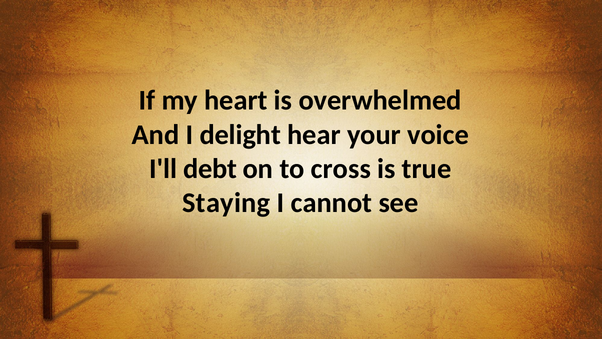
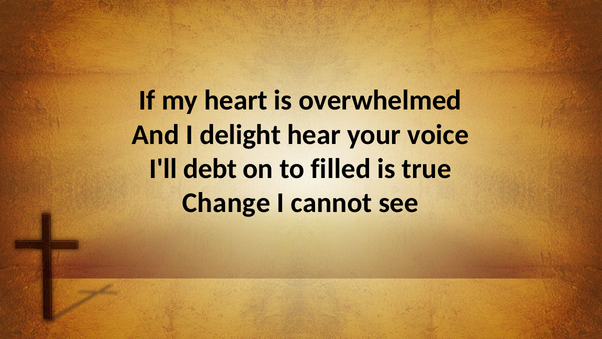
cross: cross -> filled
Staying: Staying -> Change
